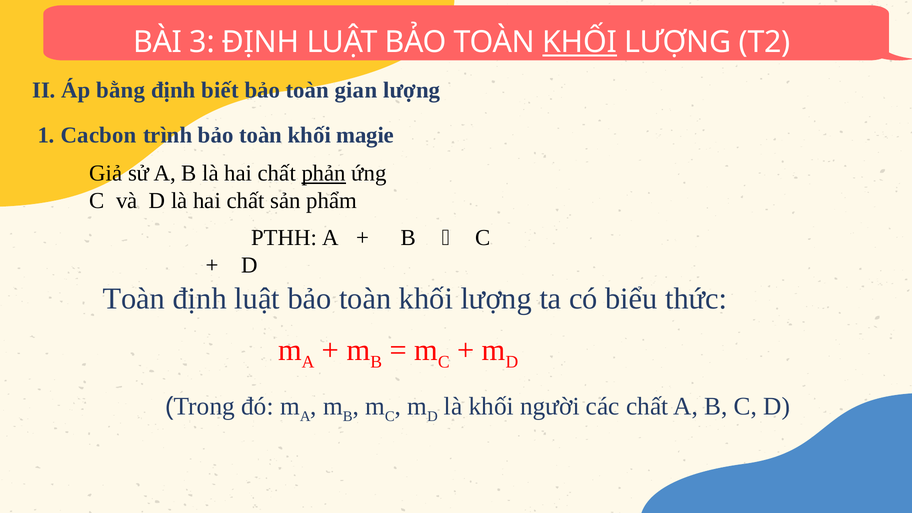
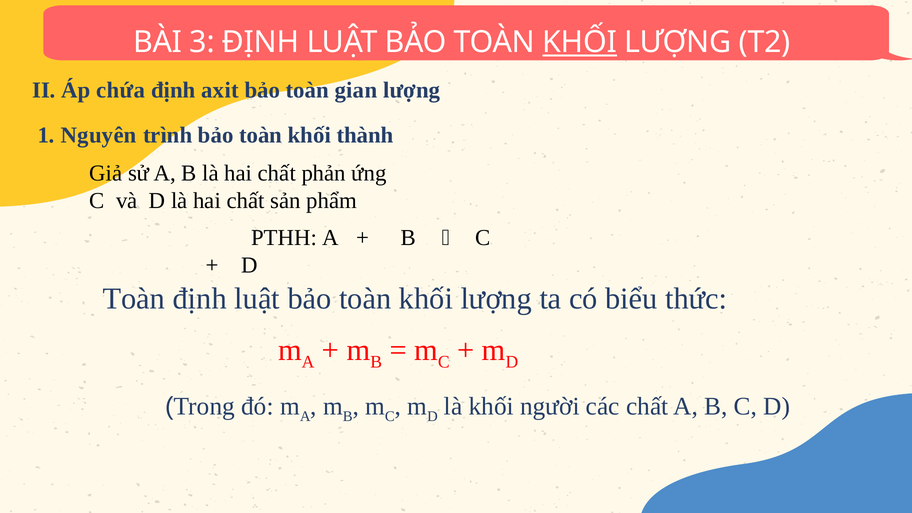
bằng: bằng -> chứa
biết: biết -> axit
Cacbon: Cacbon -> Nguyên
magie: magie -> thành
phản underline: present -> none
